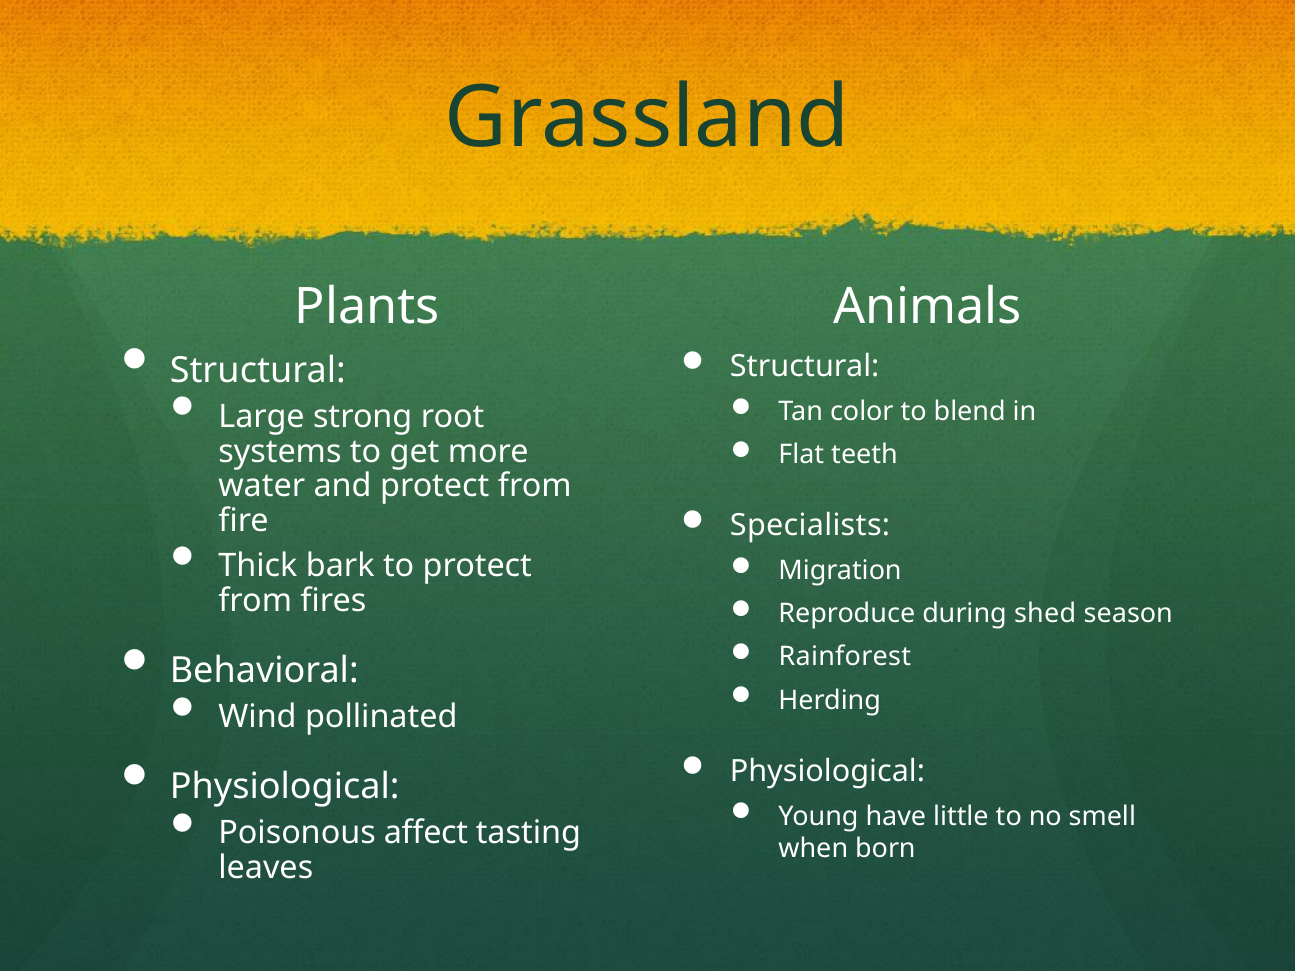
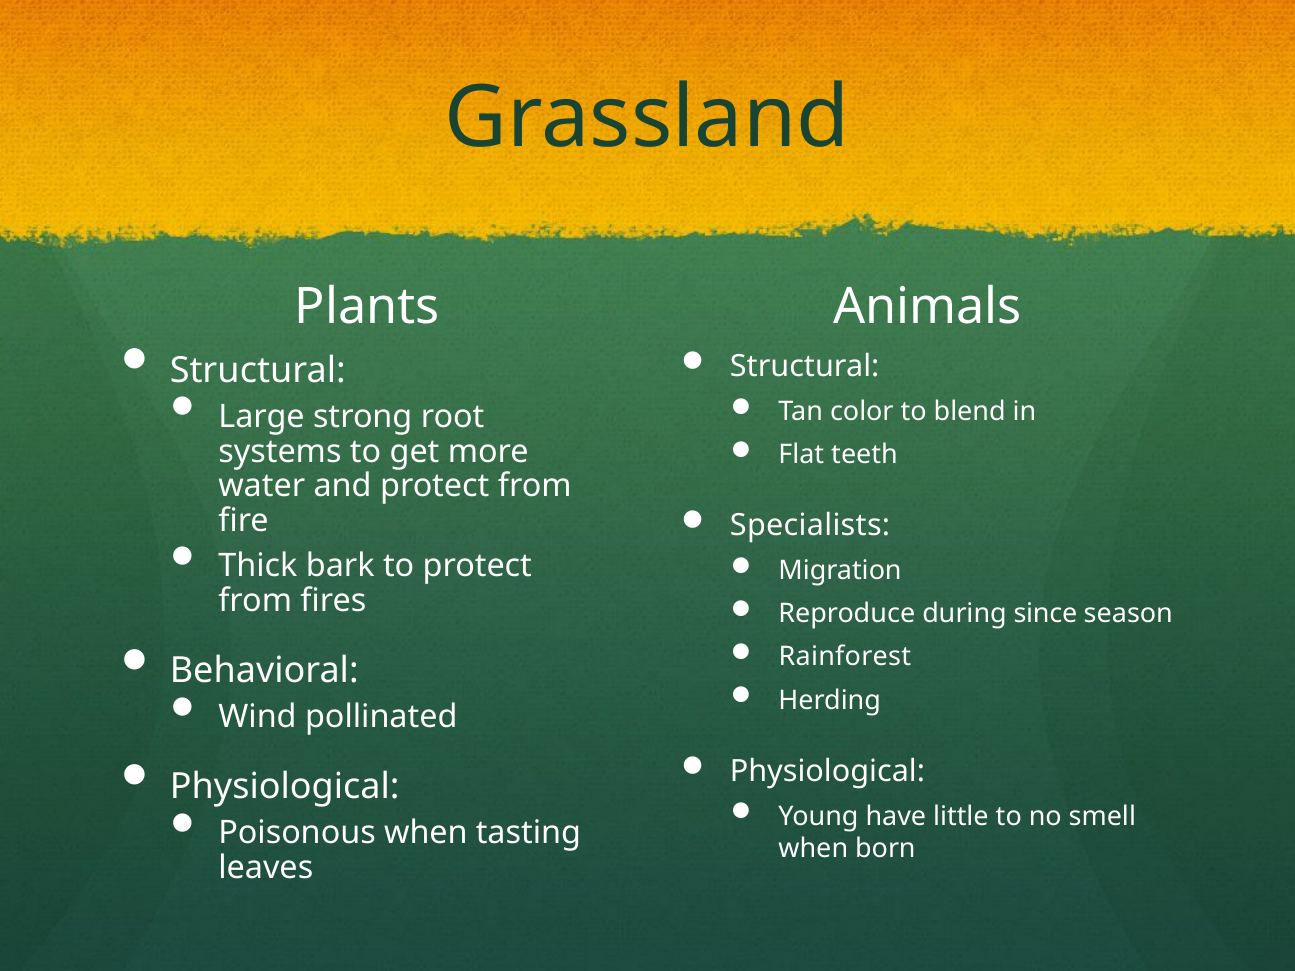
shed: shed -> since
Poisonous affect: affect -> when
